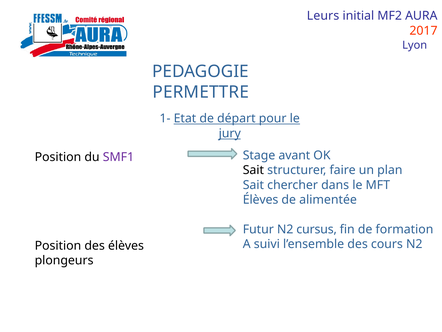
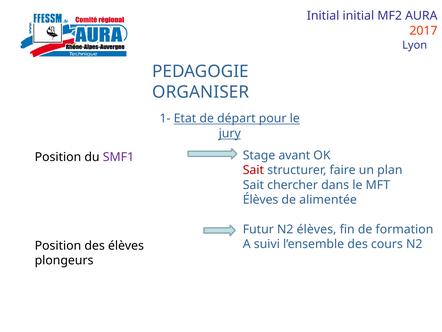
Leurs at (323, 16): Leurs -> Initial
PERMETTRE: PERMETTRE -> ORGANISER
Sait at (253, 170) colour: black -> red
N2 cursus: cursus -> élèves
